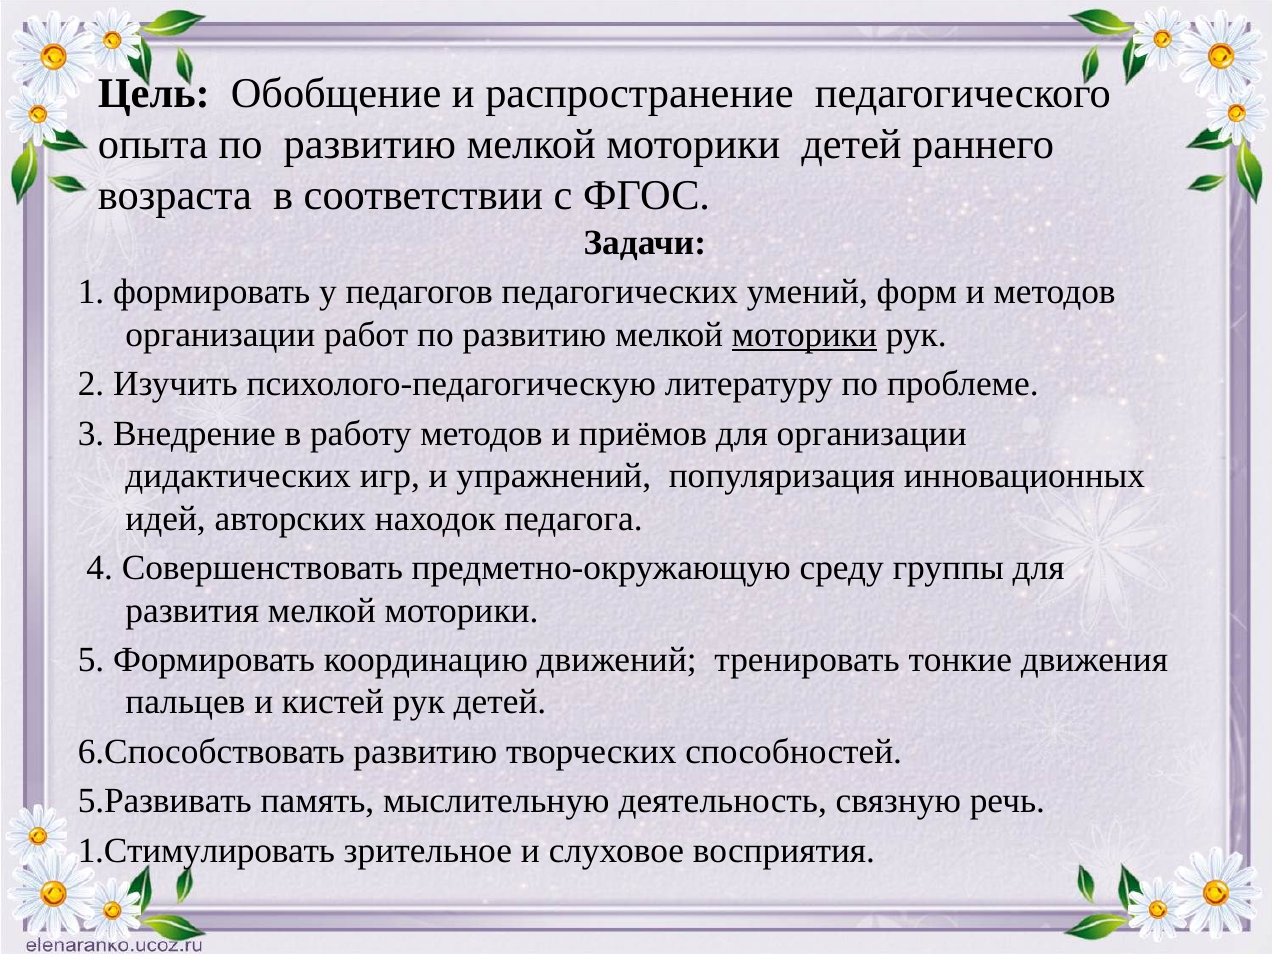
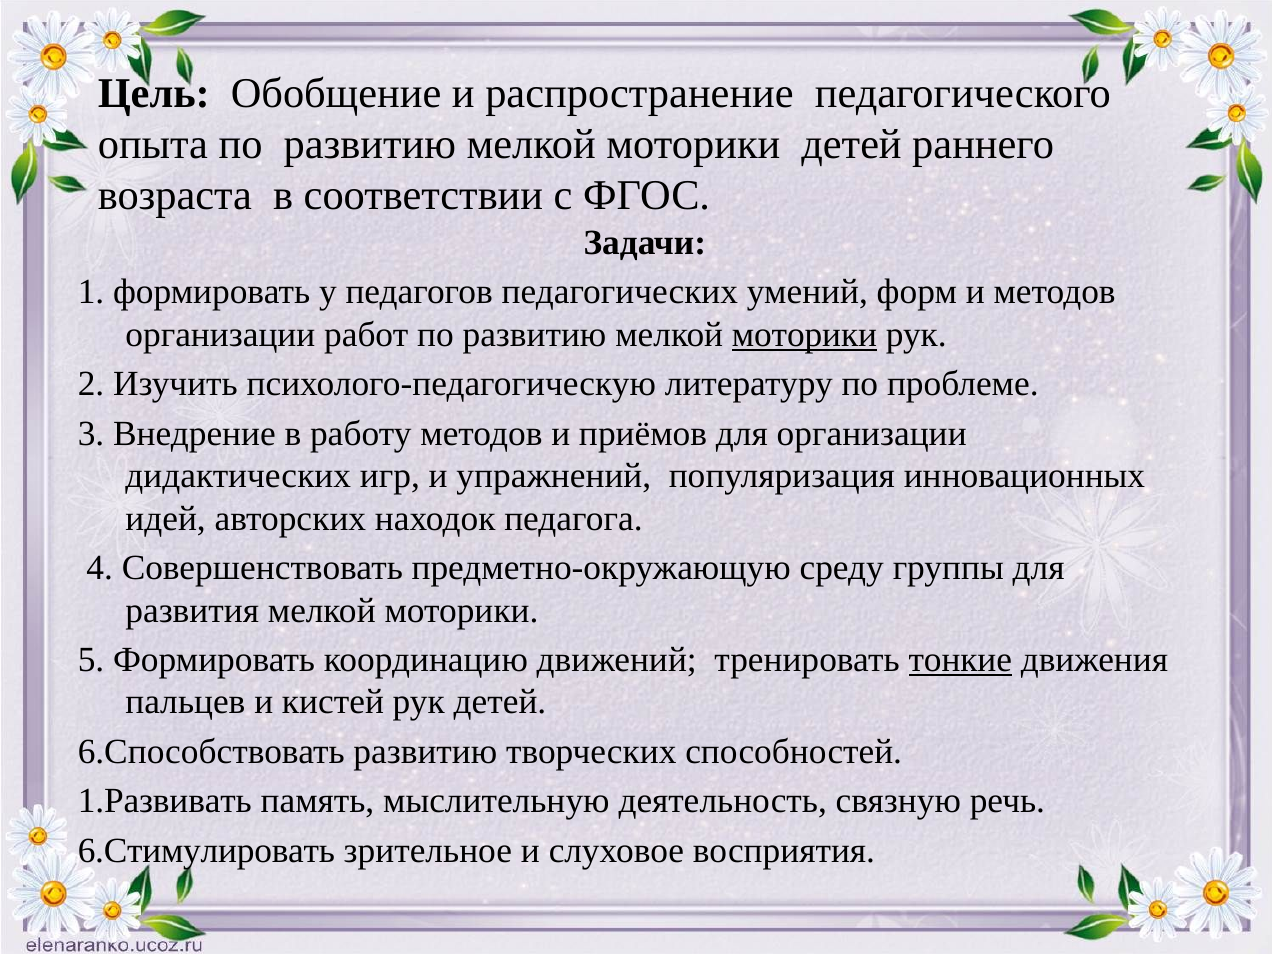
тонкие underline: none -> present
5.Развивать: 5.Развивать -> 1.Развивать
1.Стимулировать: 1.Стимулировать -> 6.Стимулировать
